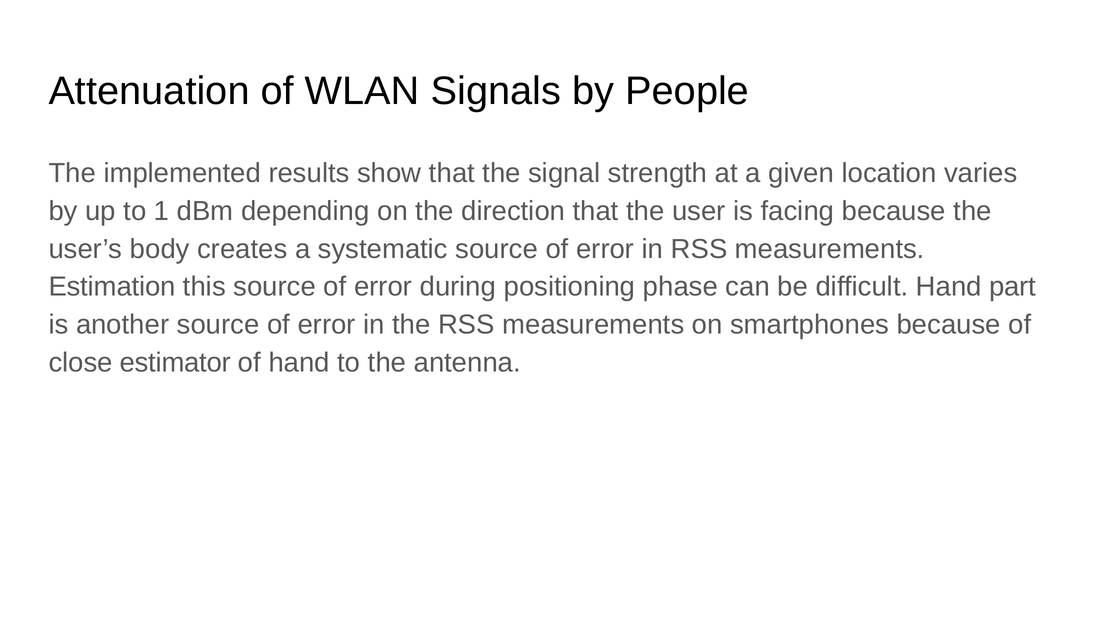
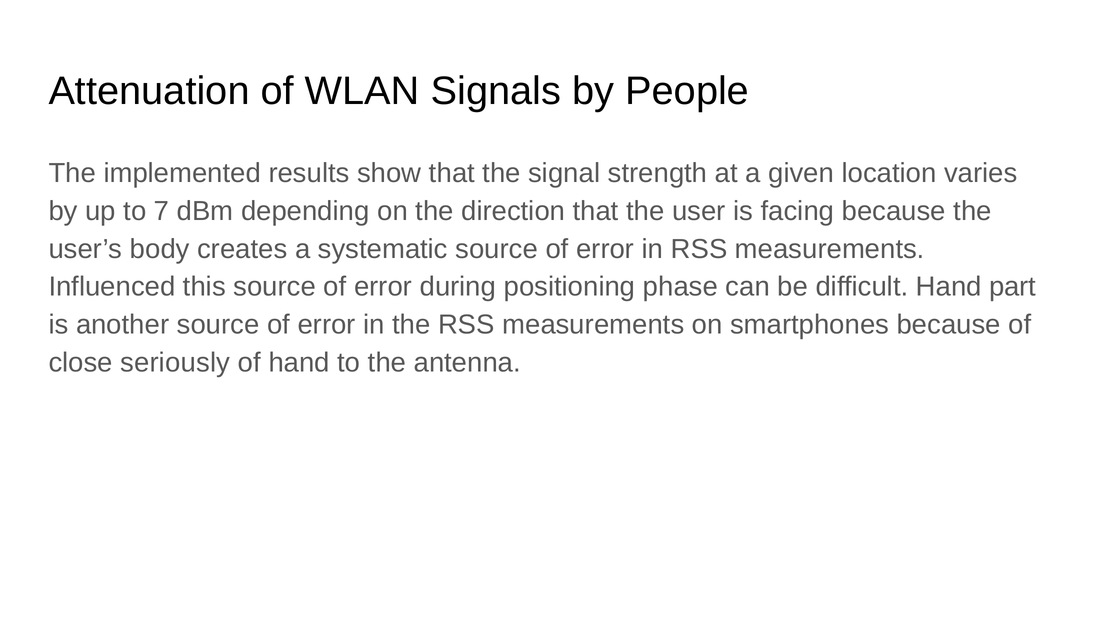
1: 1 -> 7
Estimation: Estimation -> Influenced
estimator: estimator -> seriously
